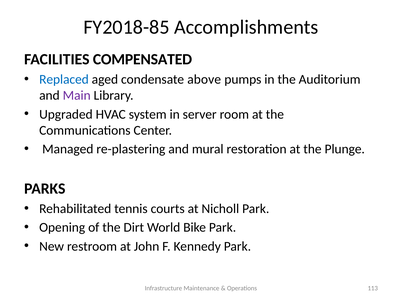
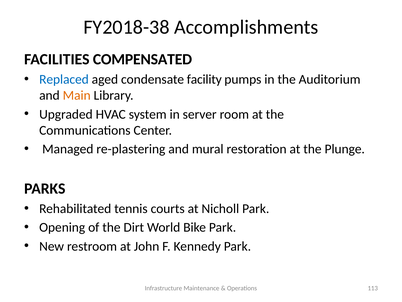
FY2018-85: FY2018-85 -> FY2018-38
above: above -> facility
Main colour: purple -> orange
